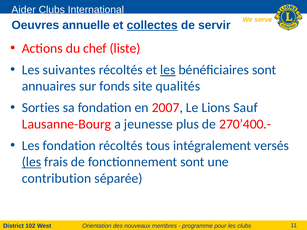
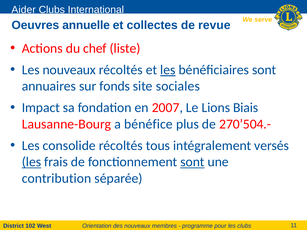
collectes underline: present -> none
servir: servir -> revue
Les suivantes: suivantes -> nouveaux
qualités: qualités -> sociales
Sorties: Sorties -> Impact
Sauf: Sauf -> Biais
jeunesse: jeunesse -> bénéfice
270’400.-: 270’400.- -> 270’504.-
Les fondation: fondation -> consolide
sont at (192, 162) underline: none -> present
